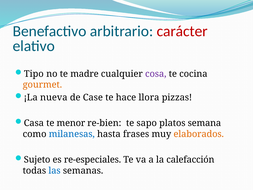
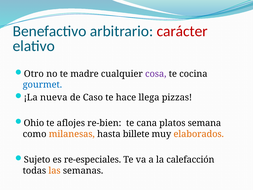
Tipo: Tipo -> Otro
gourmet colour: orange -> blue
Case: Case -> Caso
llora: llora -> llega
Casa: Casa -> Ohio
menor: menor -> aflojes
sapo: sapo -> cana
milanesas colour: blue -> orange
frases: frases -> billete
las colour: blue -> orange
